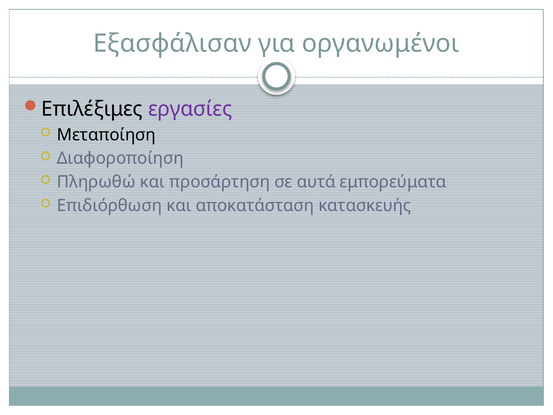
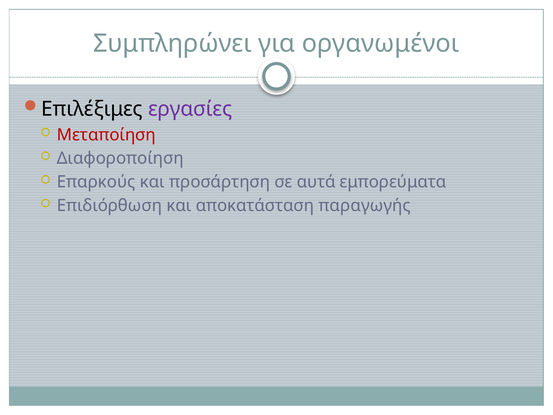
Εξασφάλισαν: Εξασφάλισαν -> Συμπληρώνει
Μεταποίηση colour: black -> red
Πληρωθώ: Πληρωθώ -> Επαρκούς
κατασκευής: κατασκευής -> παραγωγής
